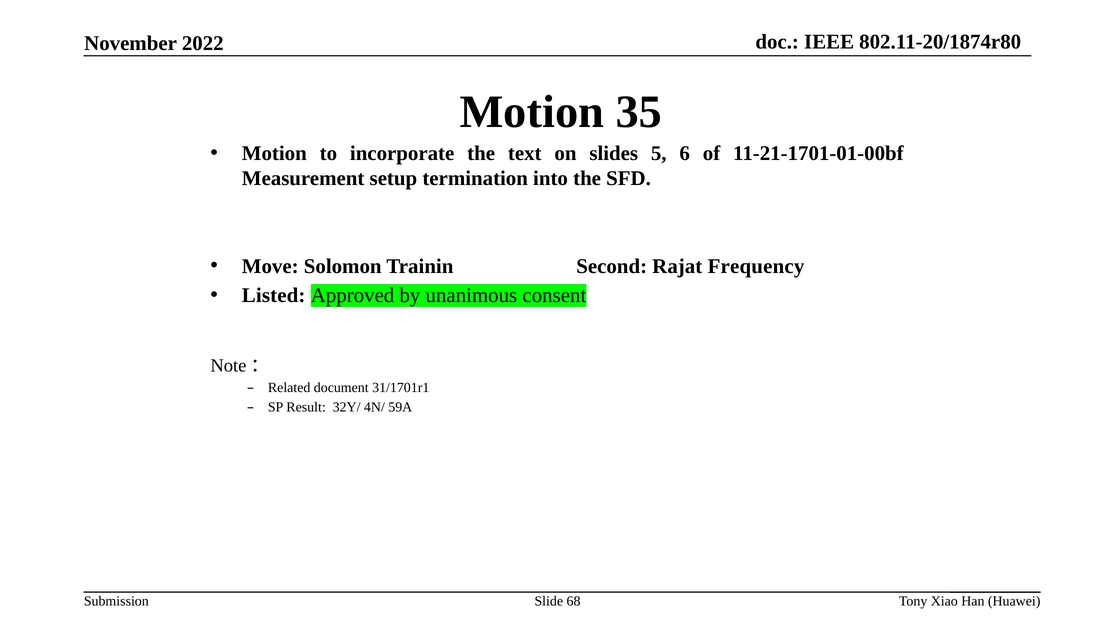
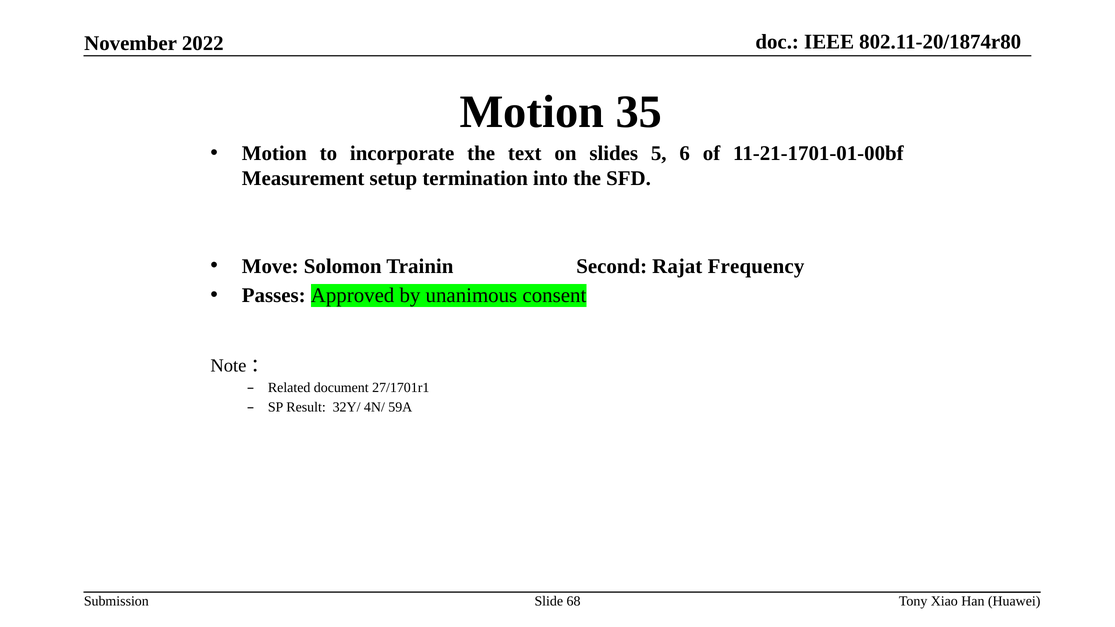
Listed: Listed -> Passes
31/1701r1: 31/1701r1 -> 27/1701r1
